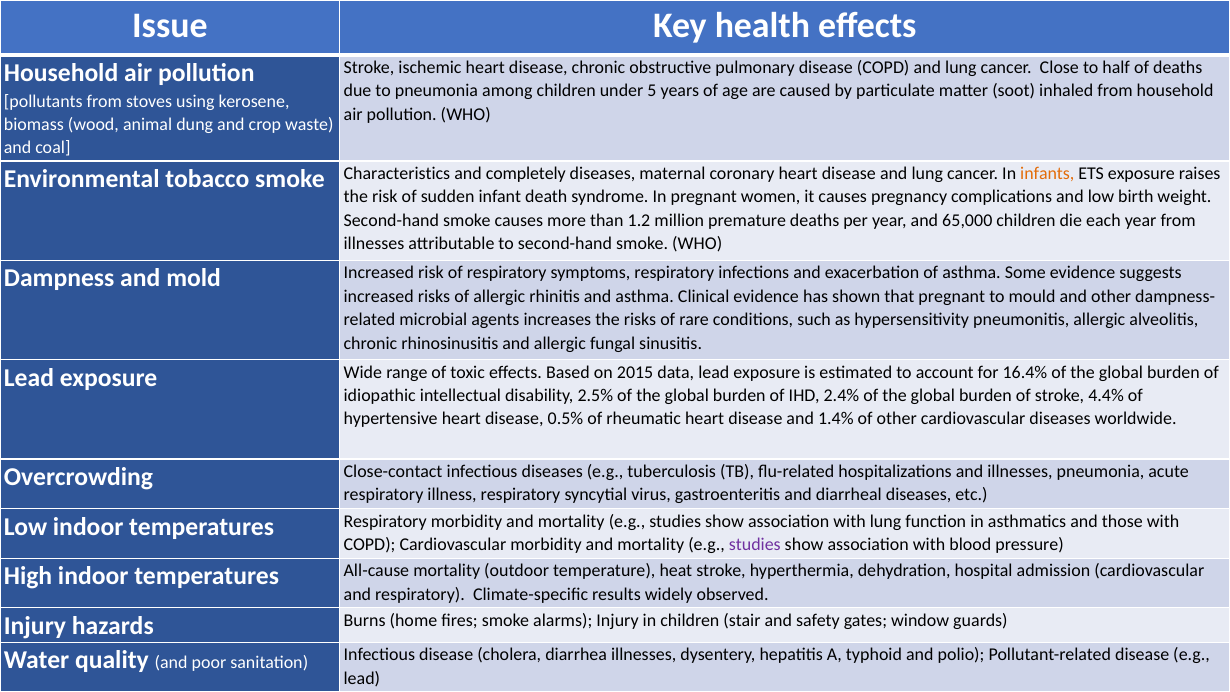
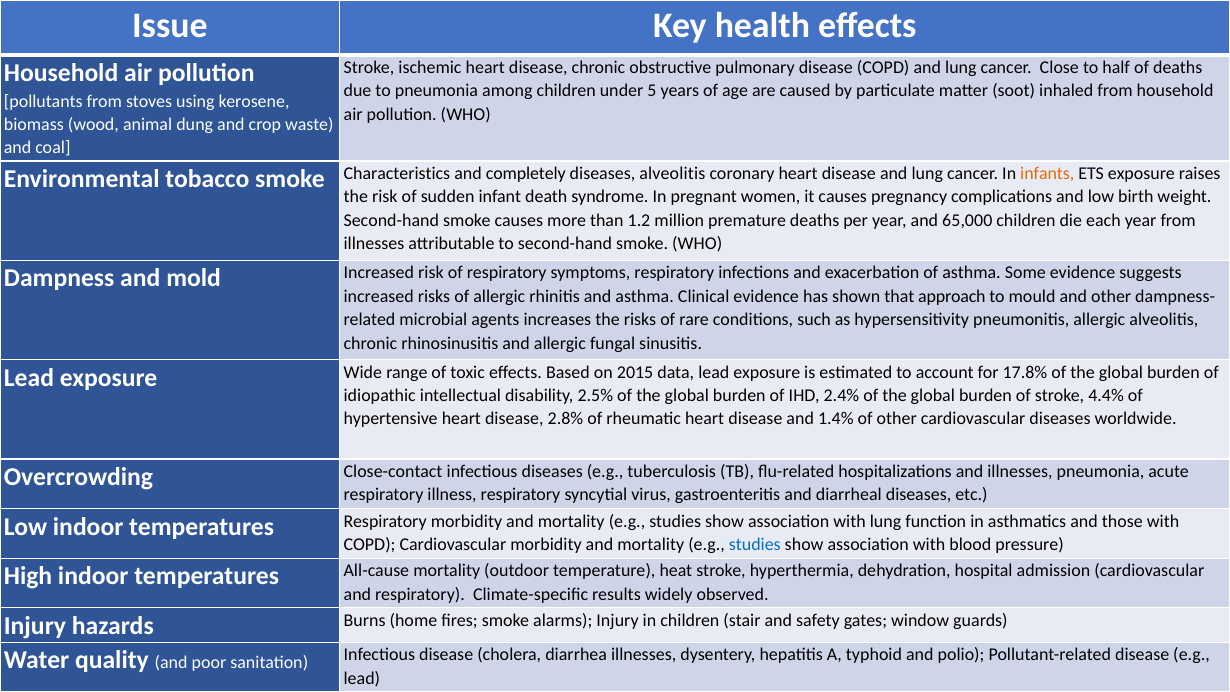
diseases maternal: maternal -> alveolitis
that pregnant: pregnant -> approach
16.4%: 16.4% -> 17.8%
0.5%: 0.5% -> 2.8%
studies at (755, 545) colour: purple -> blue
